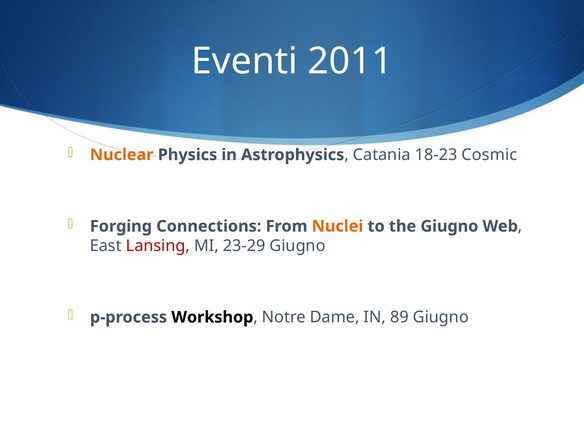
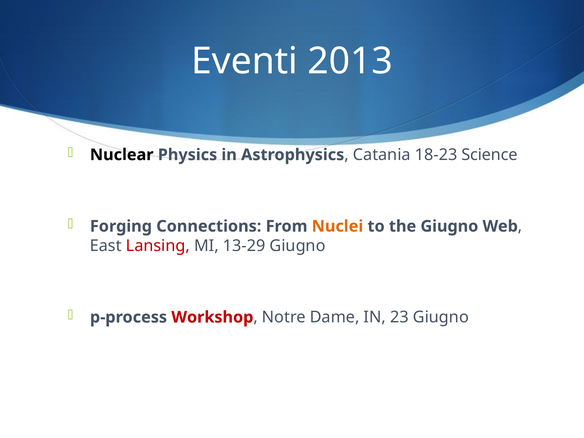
2011: 2011 -> 2013
Nuclear colour: orange -> black
Cosmic: Cosmic -> Science
23-29: 23-29 -> 13-29
Workshop colour: black -> red
89: 89 -> 23
